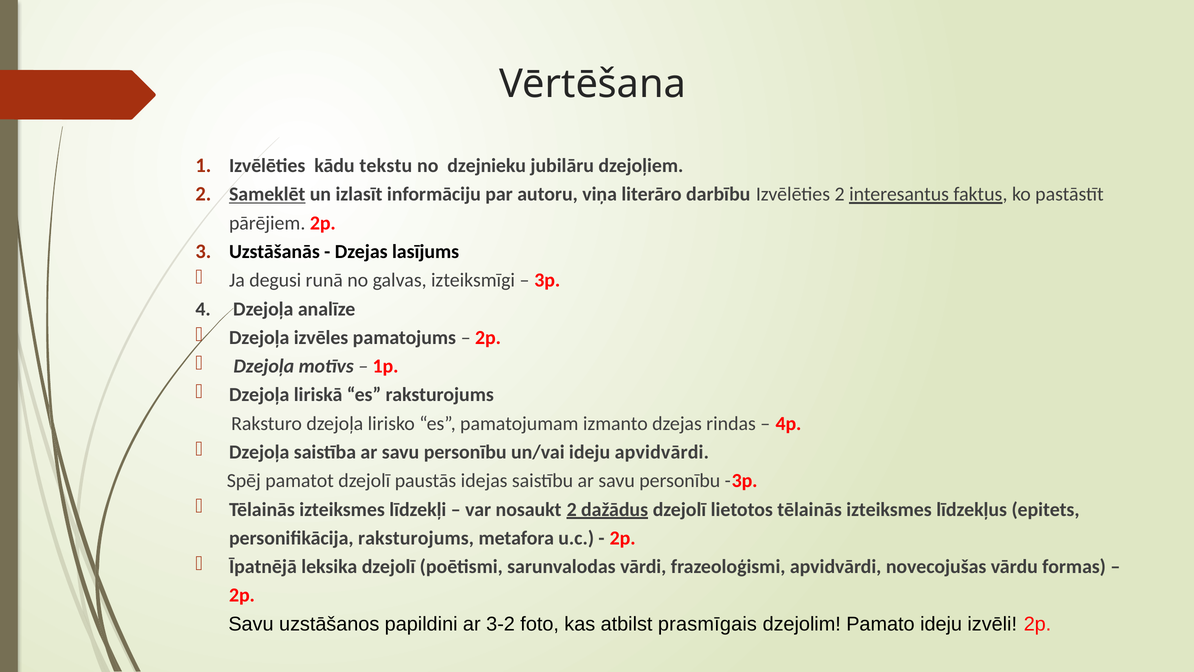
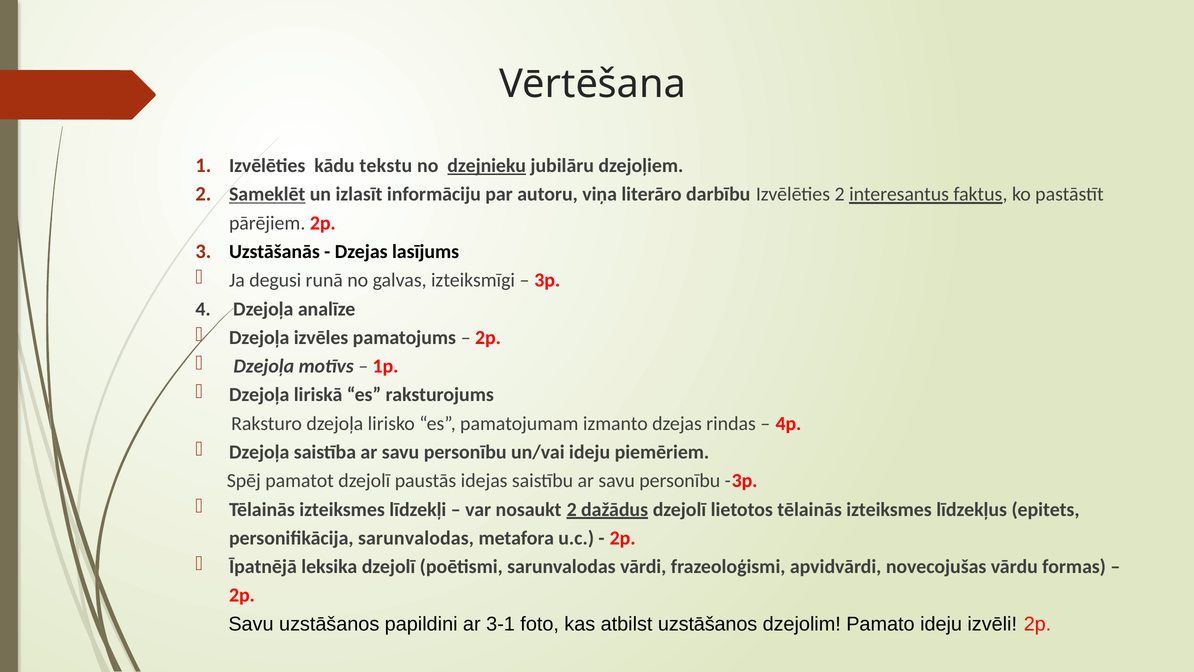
dzejnieku underline: none -> present
ideju apvidvārdi: apvidvārdi -> piemēriem
personifikācija raksturojums: raksturojums -> sarunvalodas
3-2: 3-2 -> 3-1
atbilst prasmīgais: prasmīgais -> uzstāšanos
